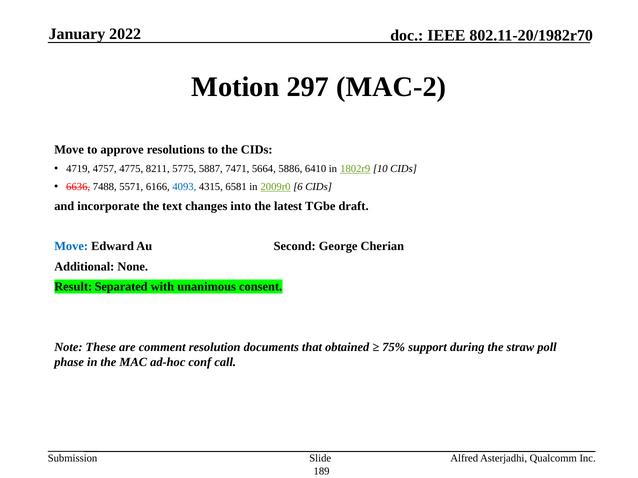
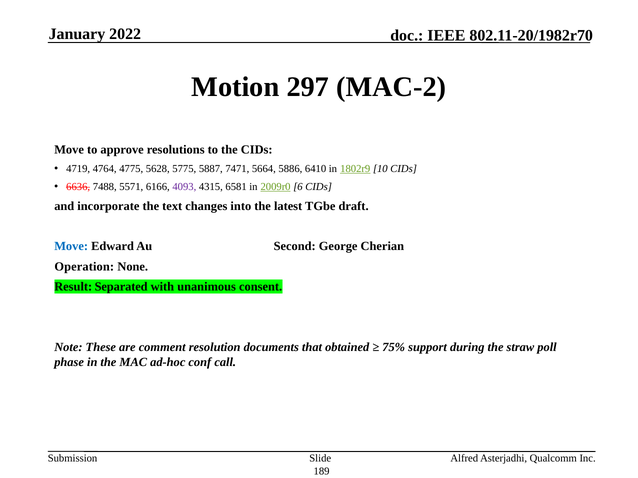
4757: 4757 -> 4764
8211: 8211 -> 5628
4093 colour: blue -> purple
Additional: Additional -> Operation
